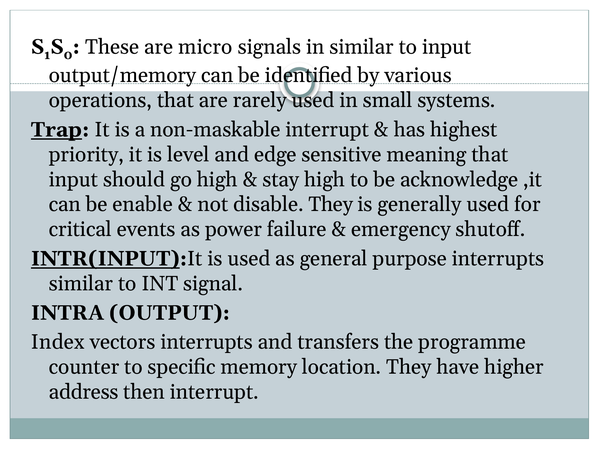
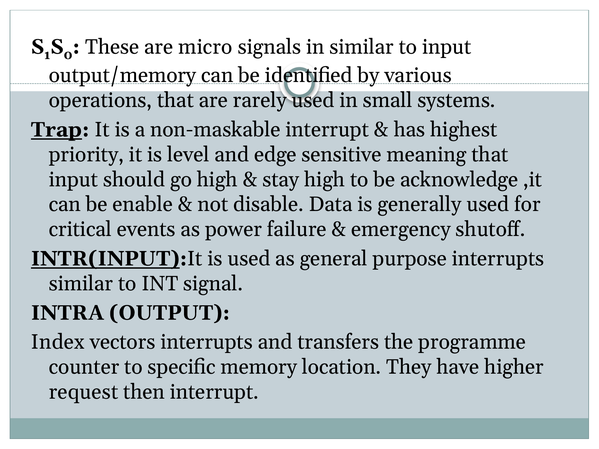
disable They: They -> Data
address: address -> request
